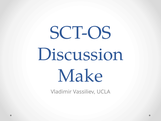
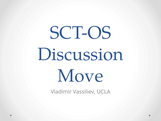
Make: Make -> Move
